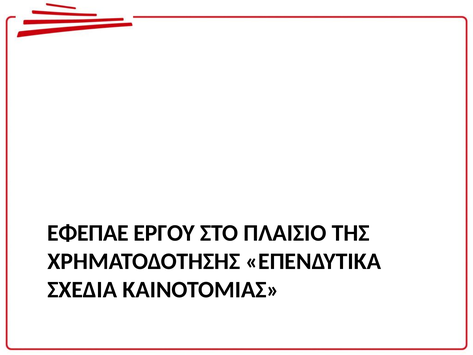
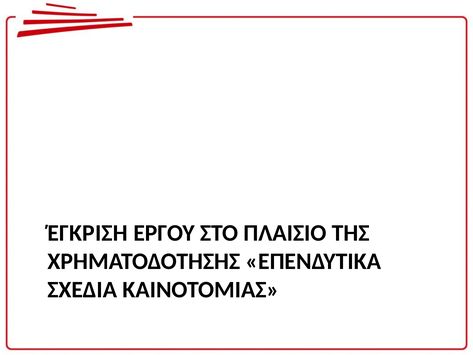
ΕΦΕΠΑΕ: ΕΦΕΠΑΕ -> ΈΓΚΡΙΣΗ
